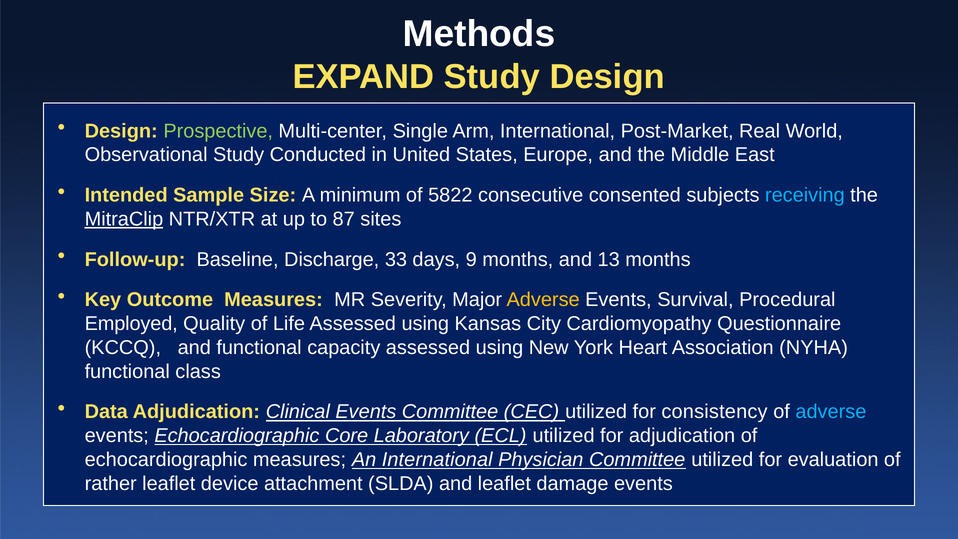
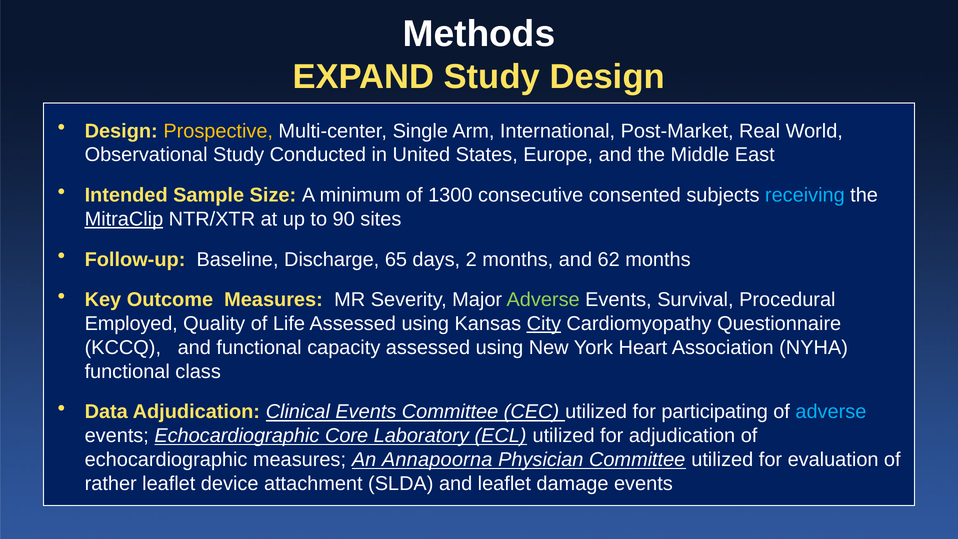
Prospective colour: light green -> yellow
5822: 5822 -> 1300
87: 87 -> 90
33: 33 -> 65
9: 9 -> 2
13: 13 -> 62
Adverse at (543, 300) colour: yellow -> light green
City underline: none -> present
consistency: consistency -> participating
An International: International -> Annapoorna
